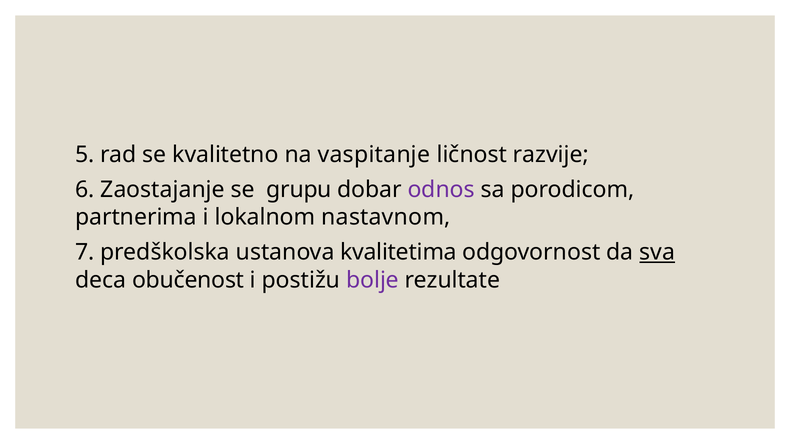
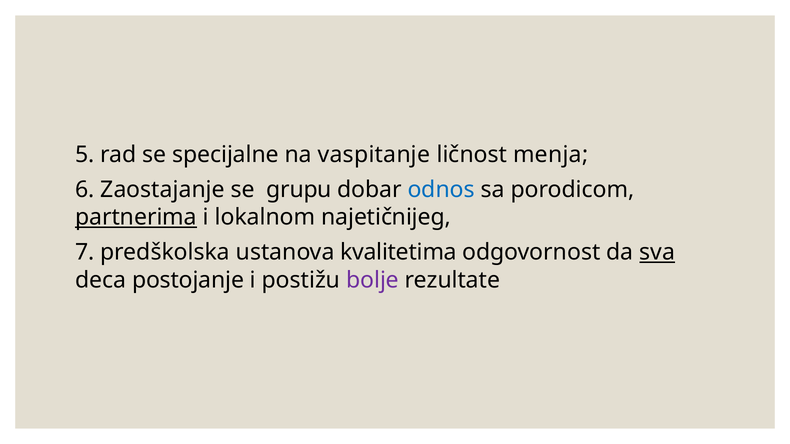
kvalitetno: kvalitetno -> specijalne
razvije: razvije -> menja
odnos colour: purple -> blue
partnerima underline: none -> present
nastavnom: nastavnom -> najetičnijeg
obučenost: obučenost -> postojanje
